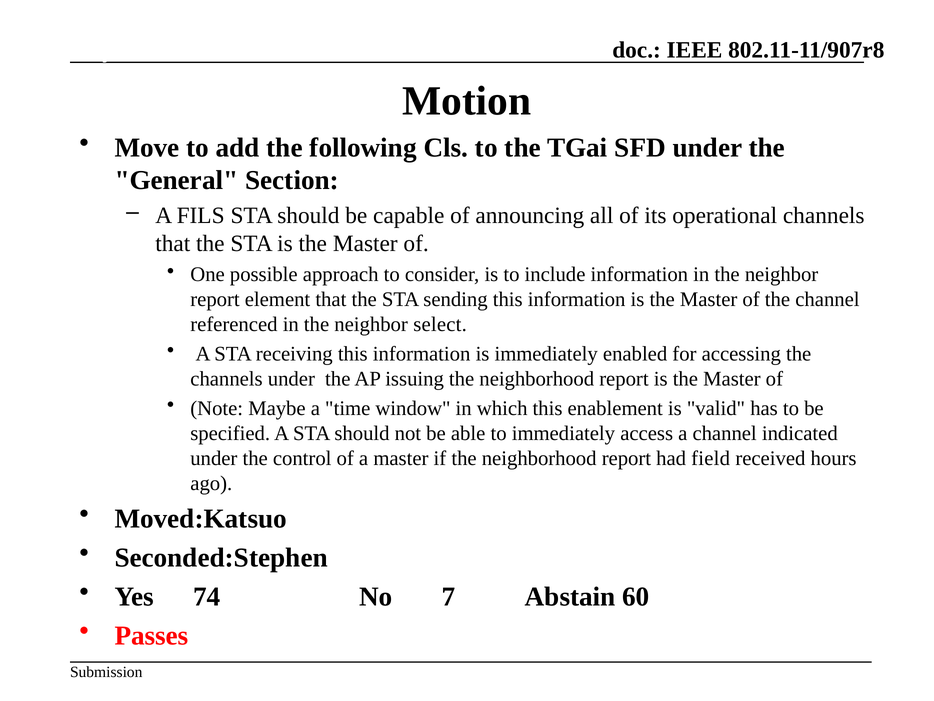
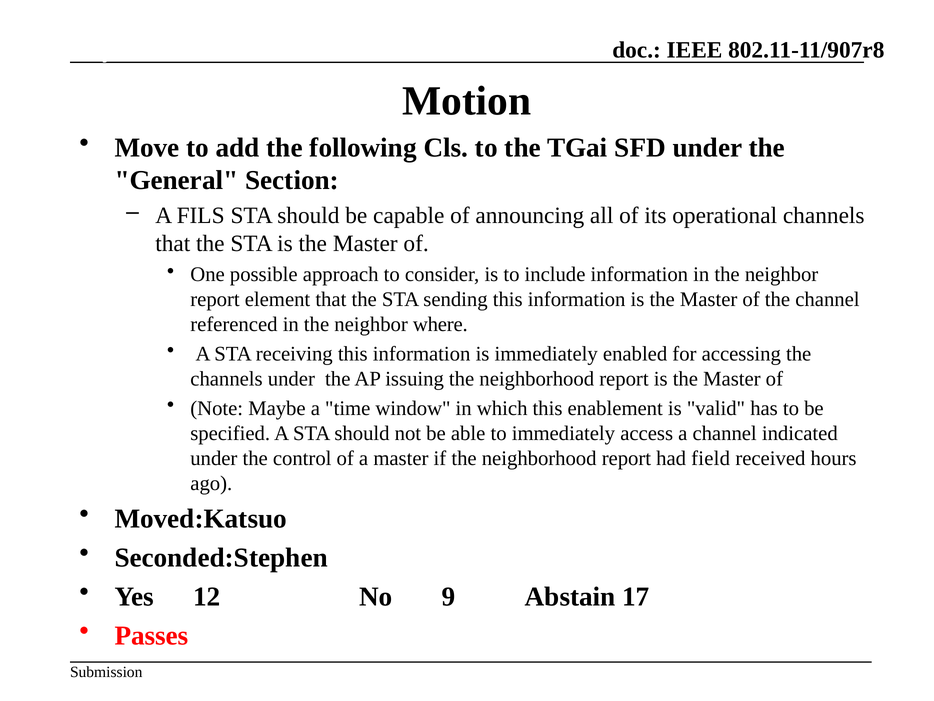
select: select -> where
74: 74 -> 12
7: 7 -> 9
60: 60 -> 17
